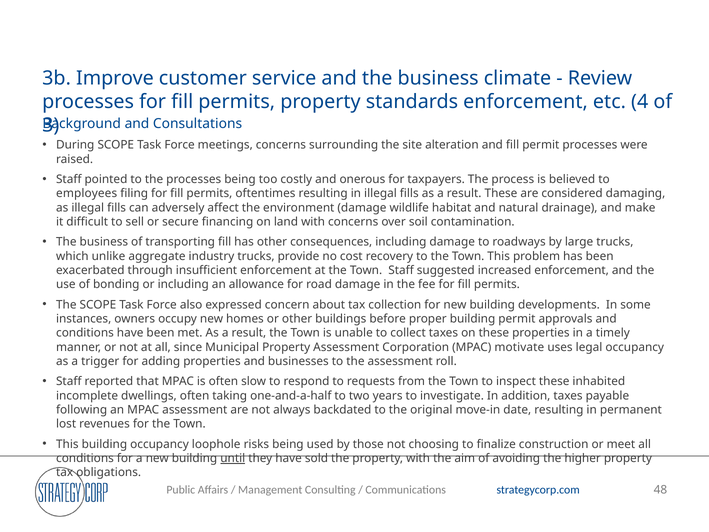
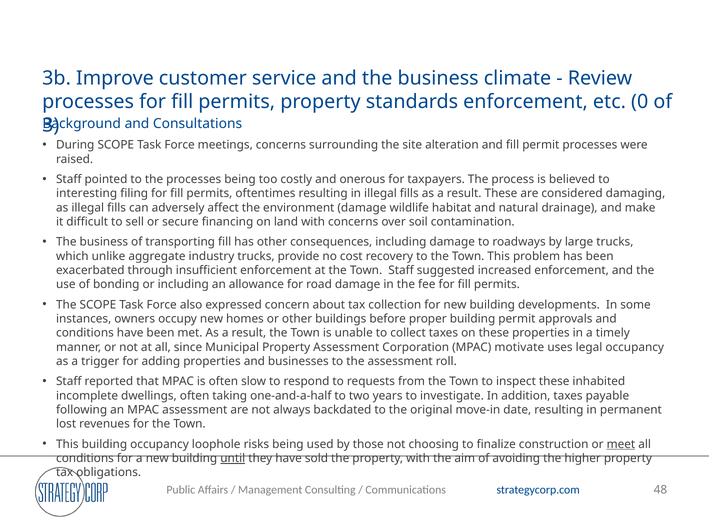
4: 4 -> 0
employees: employees -> interesting
meet underline: none -> present
